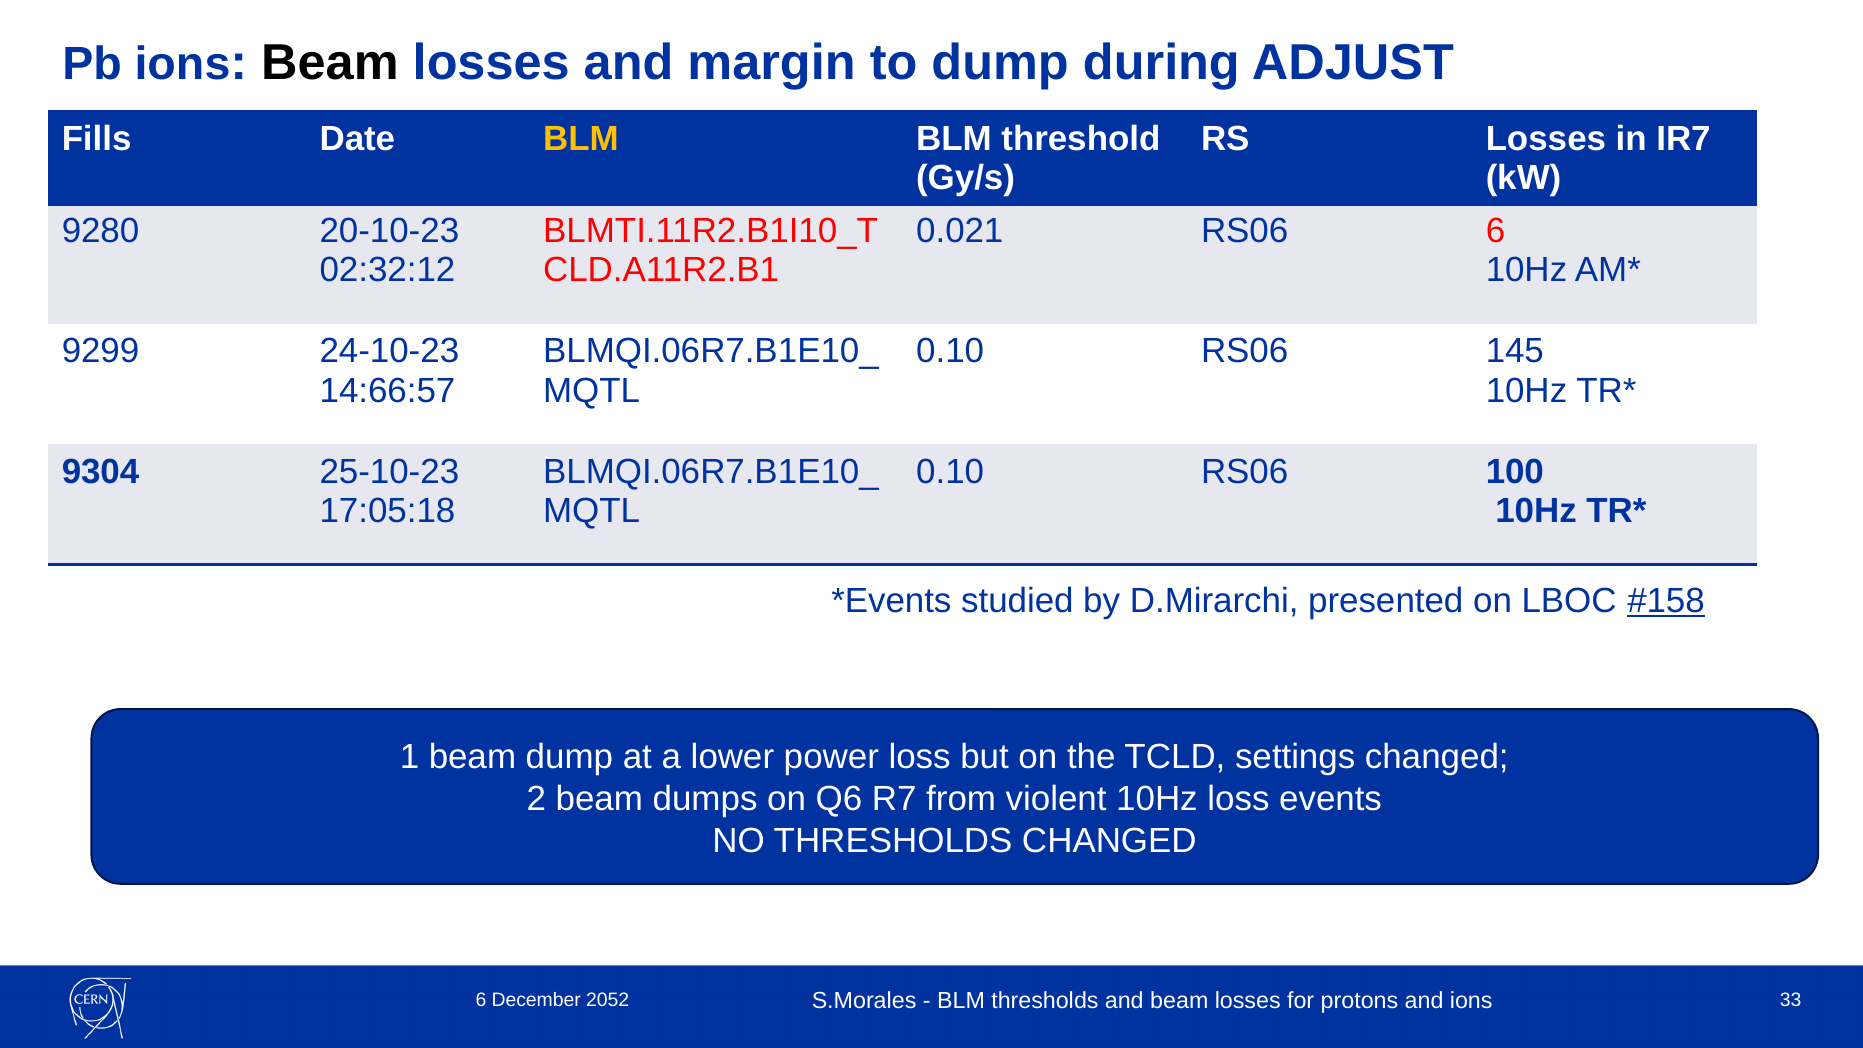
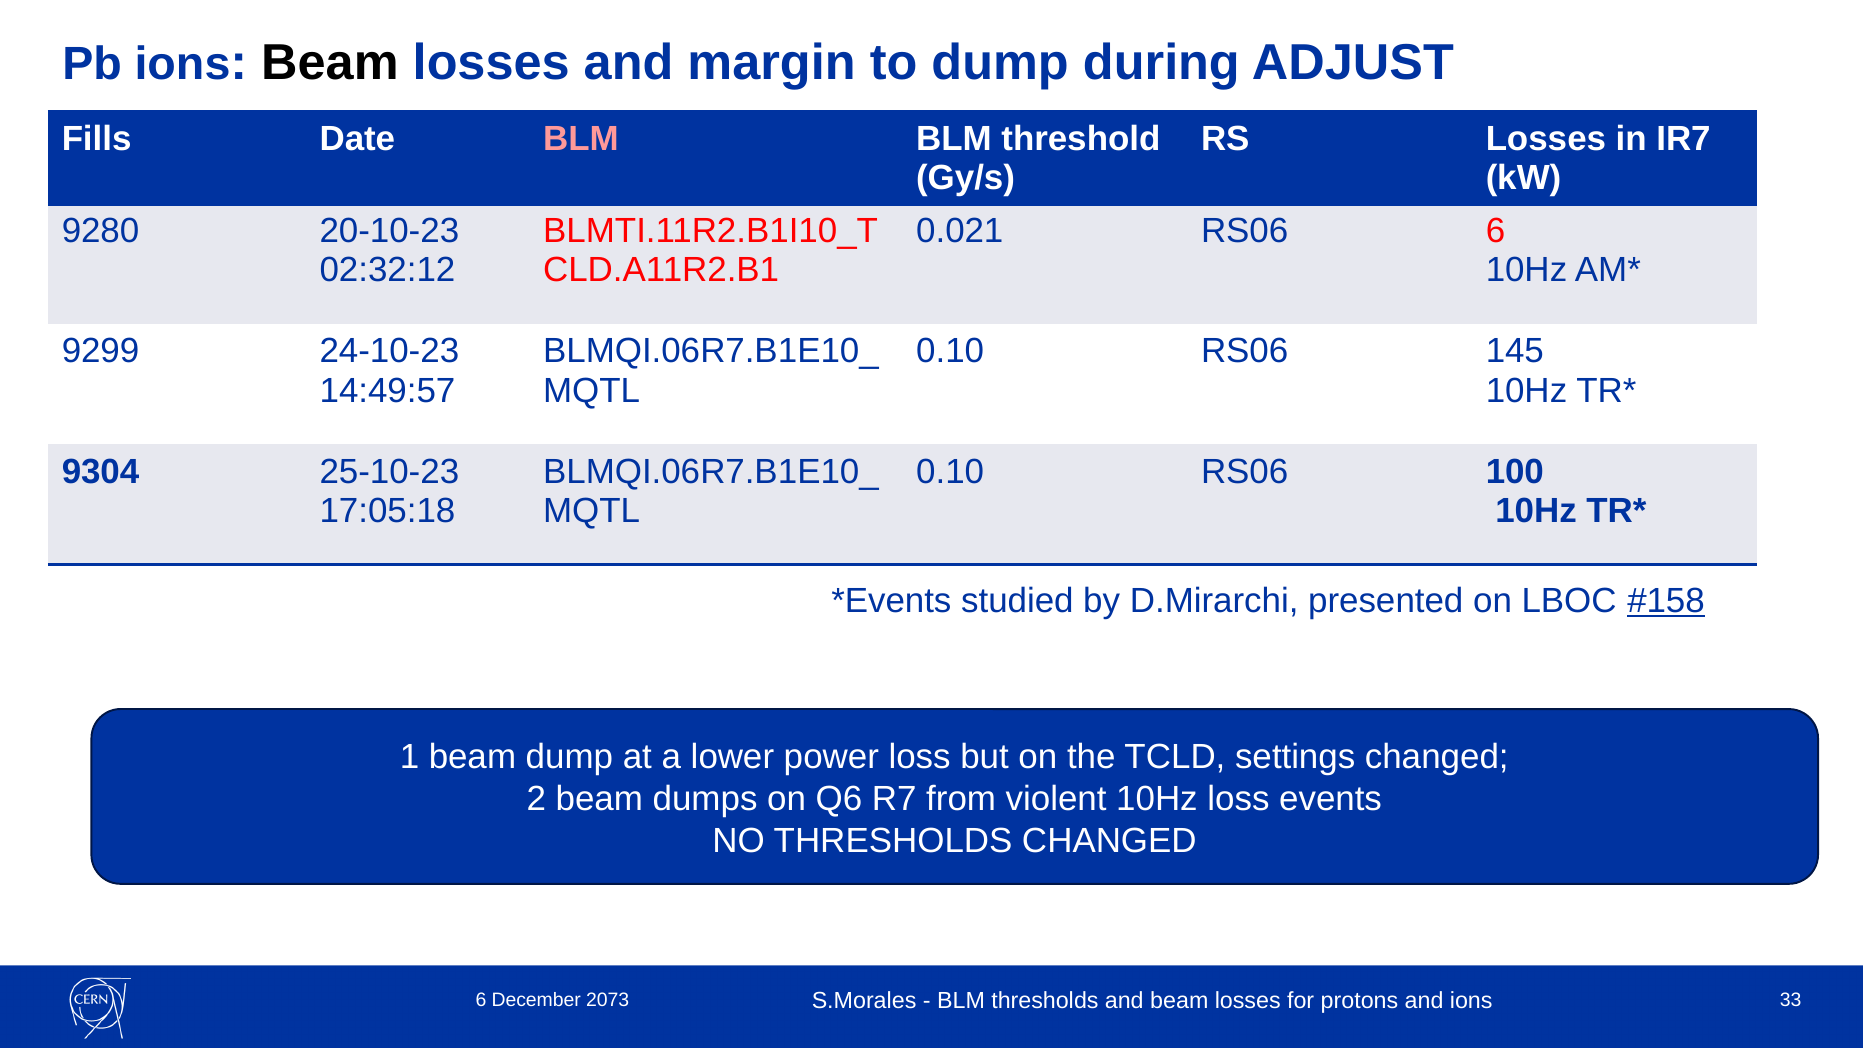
BLM at (581, 139) colour: yellow -> pink
14:66:57: 14:66:57 -> 14:49:57
2052: 2052 -> 2073
